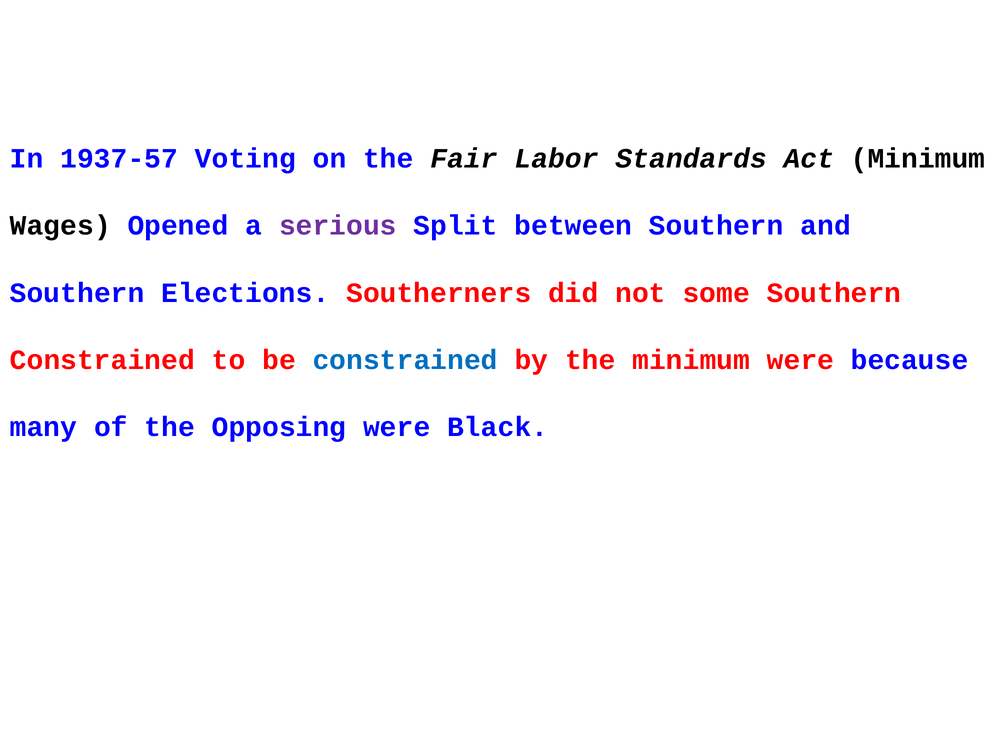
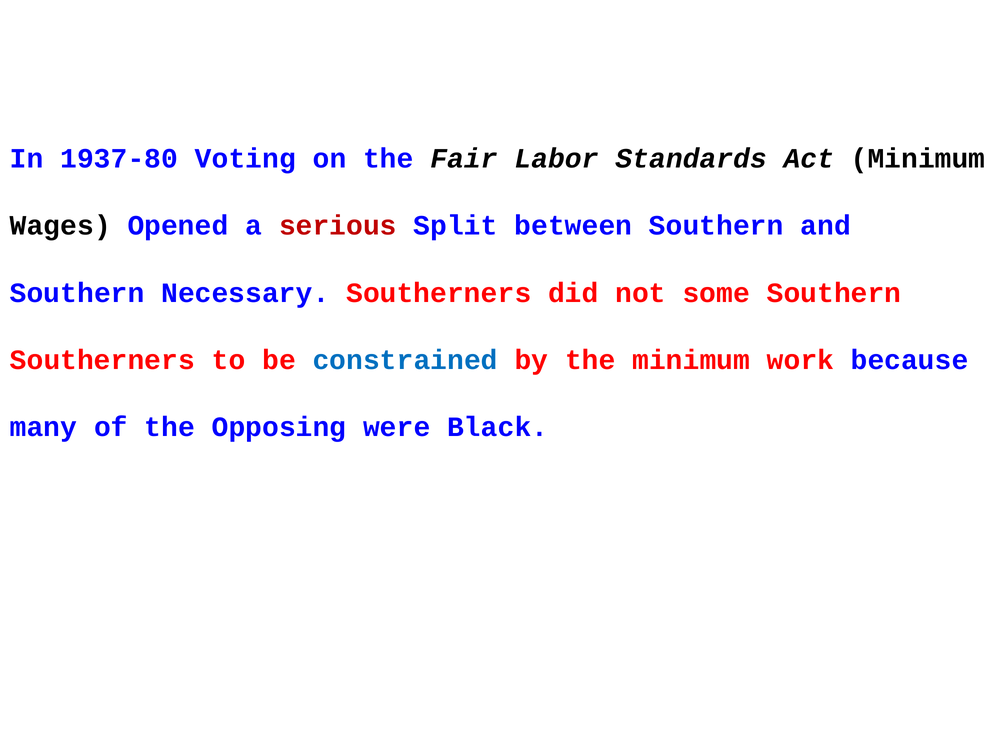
1937-57: 1937-57 -> 1937-80
serious colour: purple -> red
Elections: Elections -> Necessary
Constrained at (102, 360): Constrained -> Southerners
minimum were: were -> work
